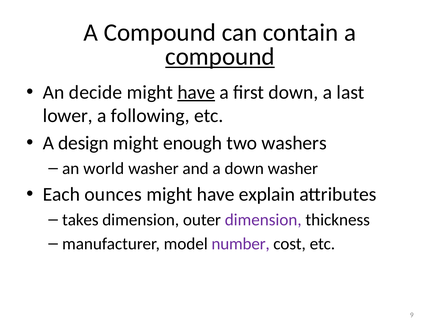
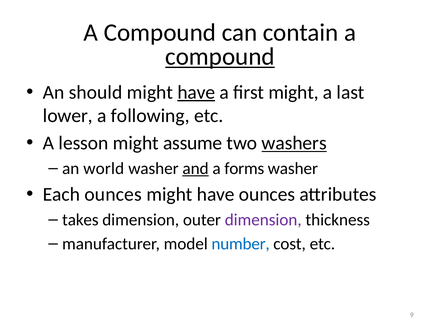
decide: decide -> should
first down: down -> might
design: design -> lesson
enough: enough -> assume
washers underline: none -> present
and underline: none -> present
a down: down -> forms
have explain: explain -> ounces
number colour: purple -> blue
